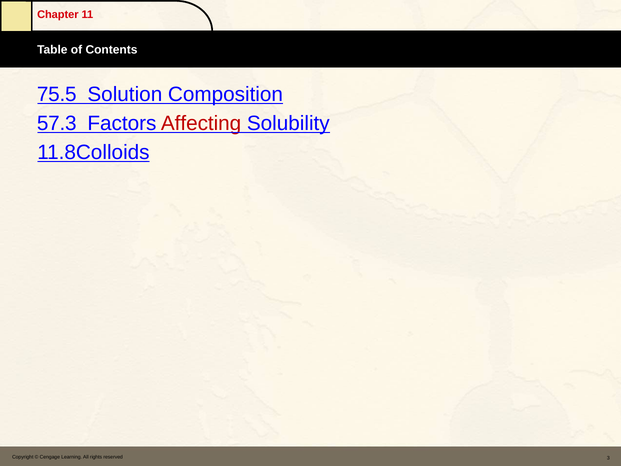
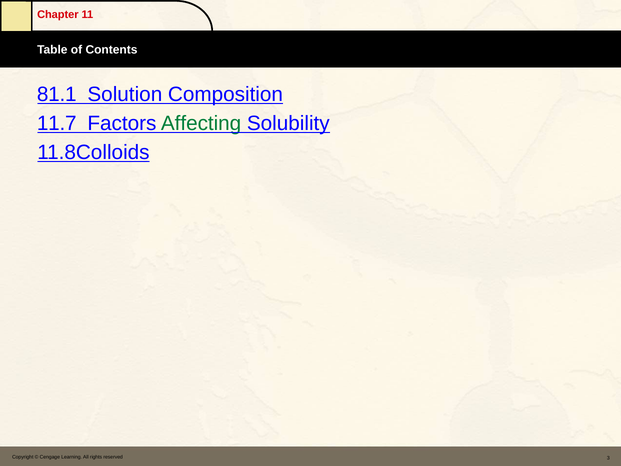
75.5: 75.5 -> 81.1
57.3: 57.3 -> 11.7
Affecting colour: red -> green
